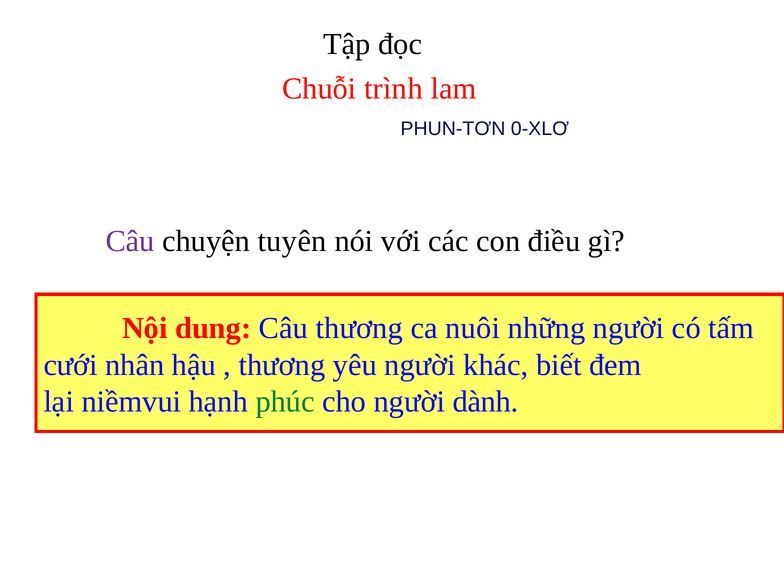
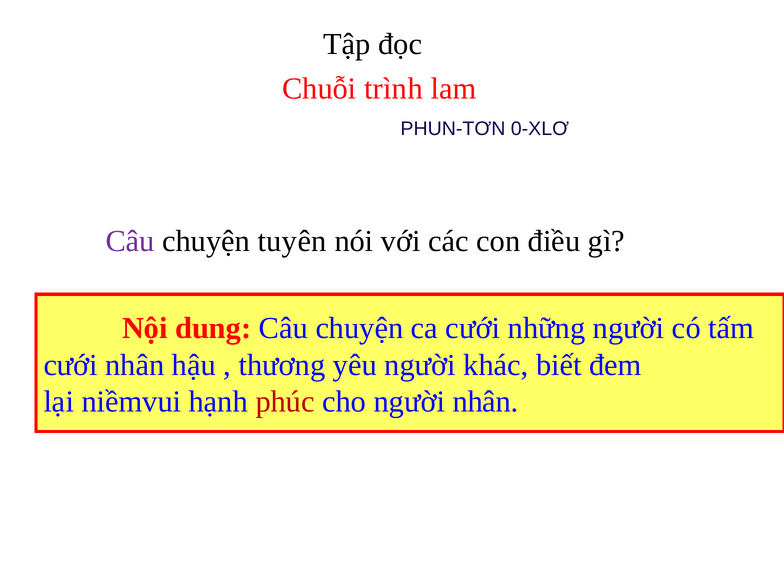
dung Câu thương: thương -> chuyện
ca nuôi: nuôi -> cưới
phúc colour: green -> red
người dành: dành -> nhân
